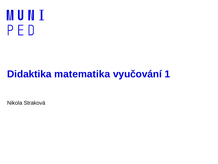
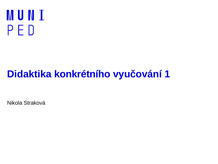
matematika: matematika -> konkrétního
